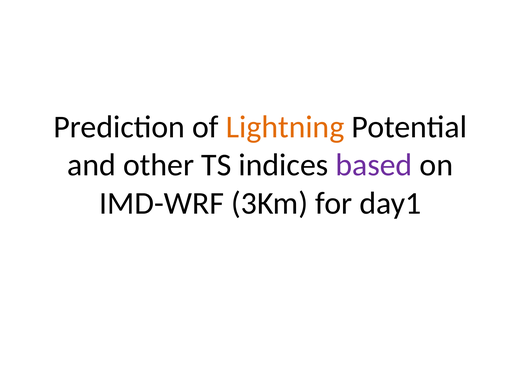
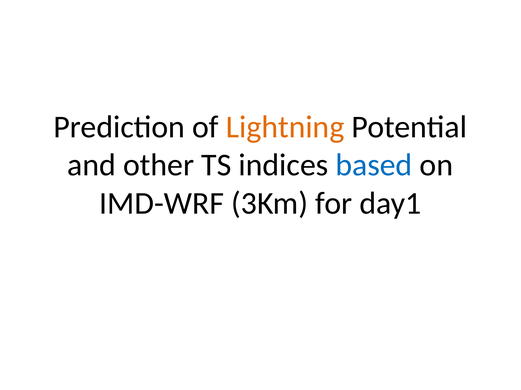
based colour: purple -> blue
